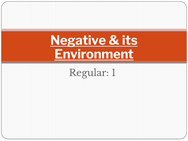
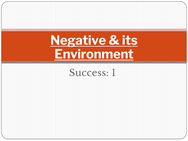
Regular: Regular -> Success
